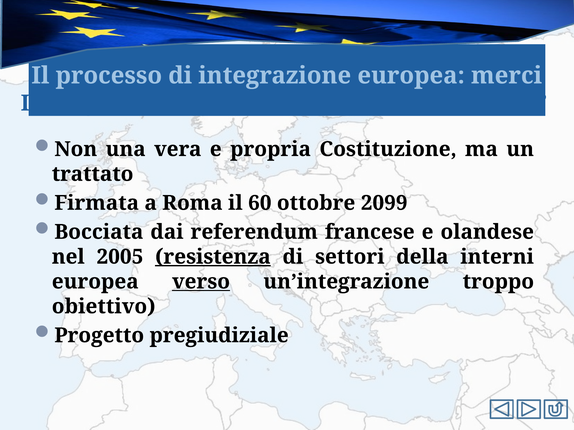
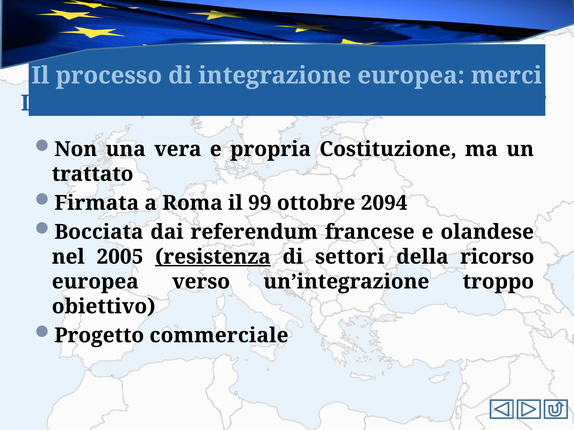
60: 60 -> 99
2099: 2099 -> 2094
interni: interni -> ricorso
verso underline: present -> none
pregiudiziale: pregiudiziale -> commerciale
